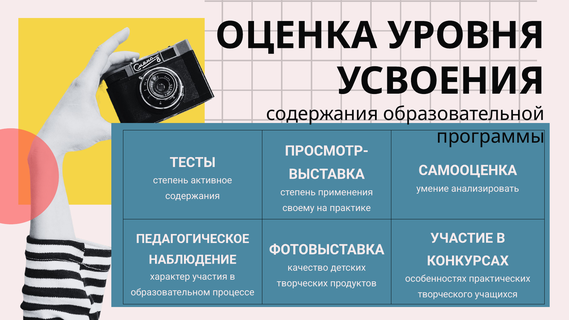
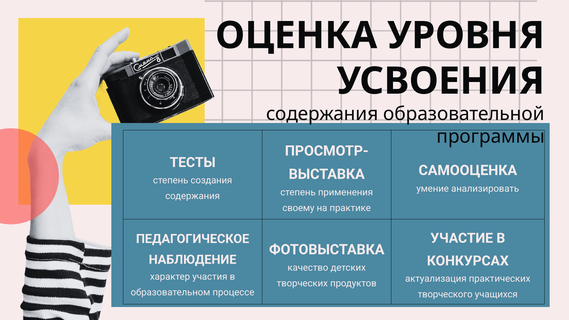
активное: активное -> создания
особенностях: особенностях -> актуализация
